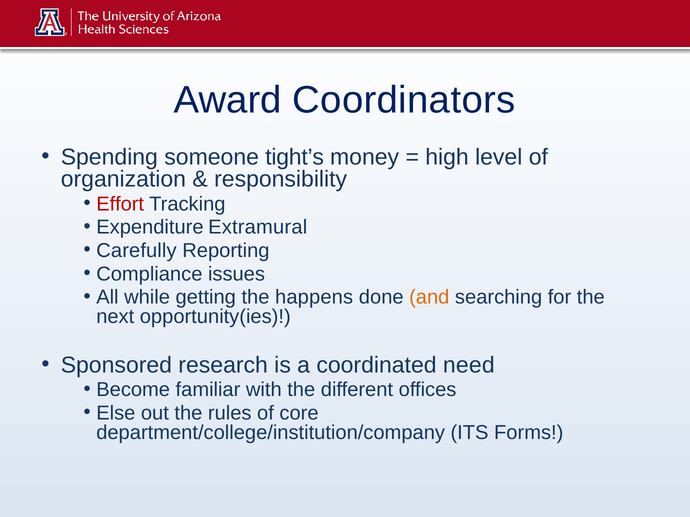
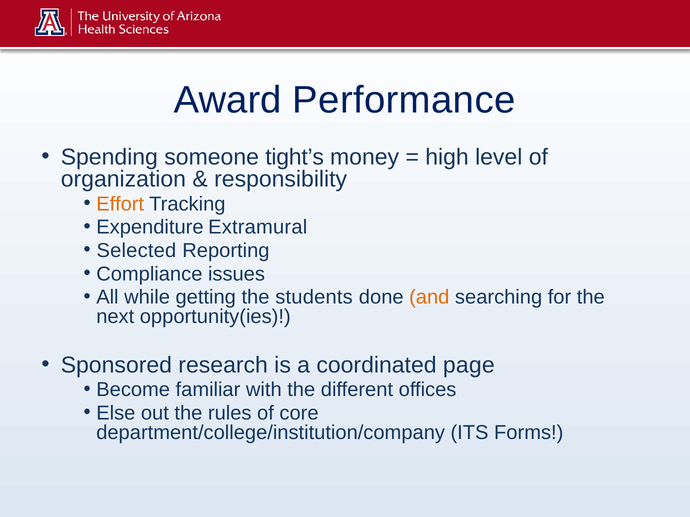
Coordinators: Coordinators -> Performance
Effort colour: red -> orange
Carefully: Carefully -> Selected
happens: happens -> students
need: need -> page
